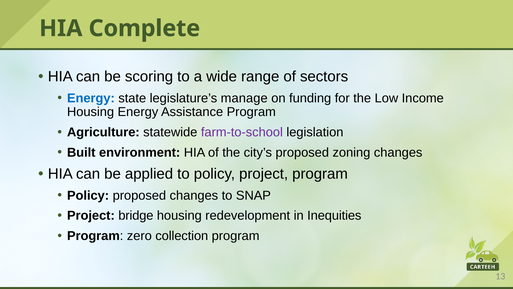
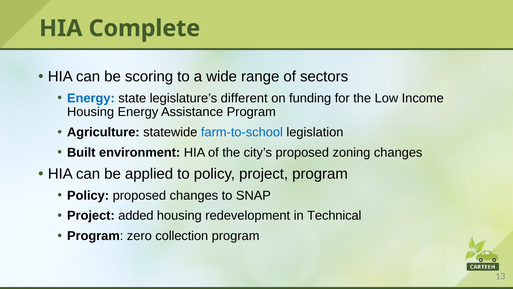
manage: manage -> different
farm-to-school colour: purple -> blue
bridge: bridge -> added
Inequities: Inequities -> Technical
